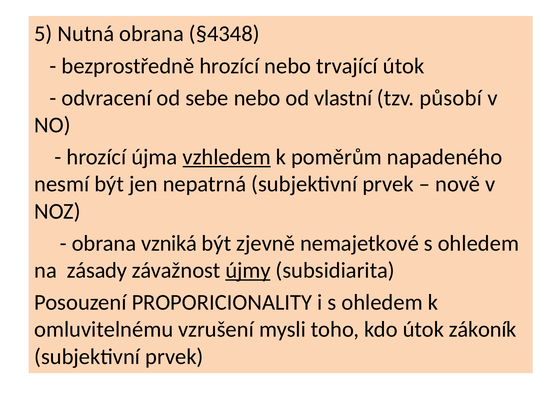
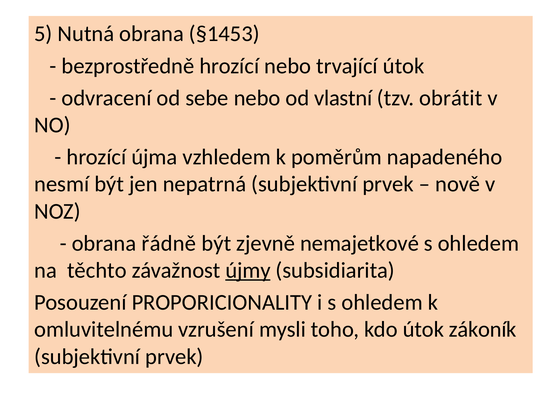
§4348: §4348 -> §1453
působí: působí -> obrátit
vzhledem underline: present -> none
vzniká: vzniká -> řádně
zásady: zásady -> těchto
